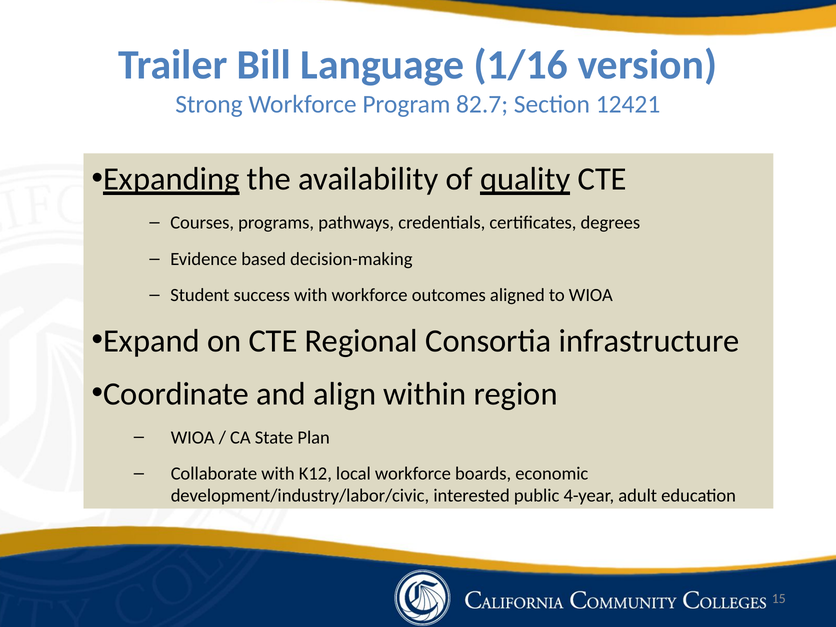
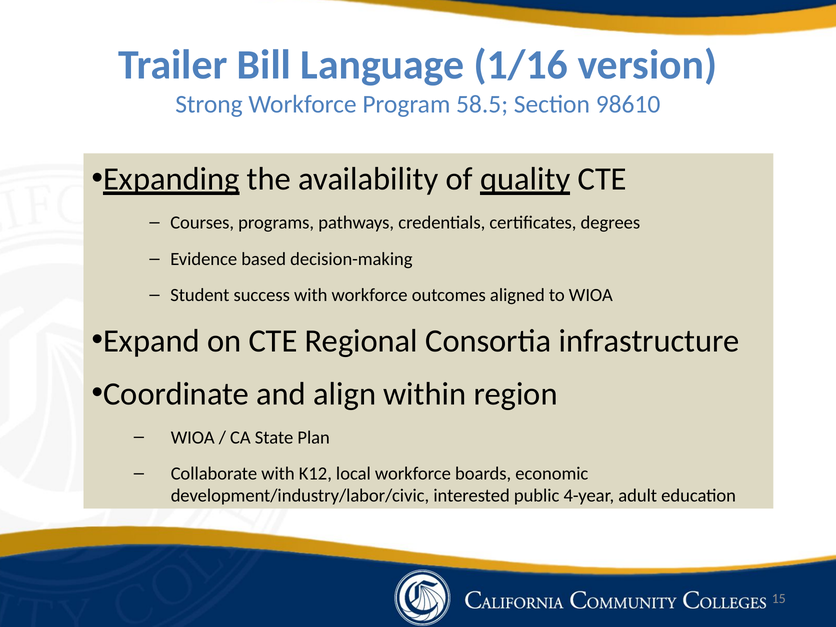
82.7: 82.7 -> 58.5
12421: 12421 -> 98610
